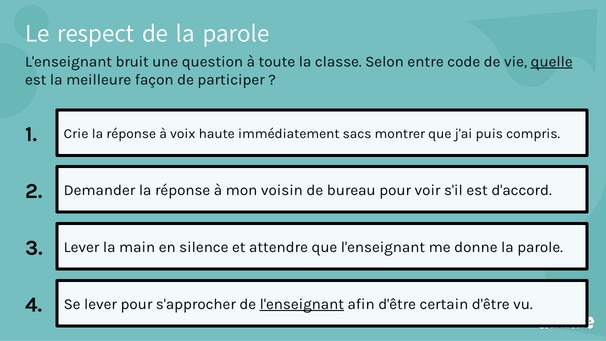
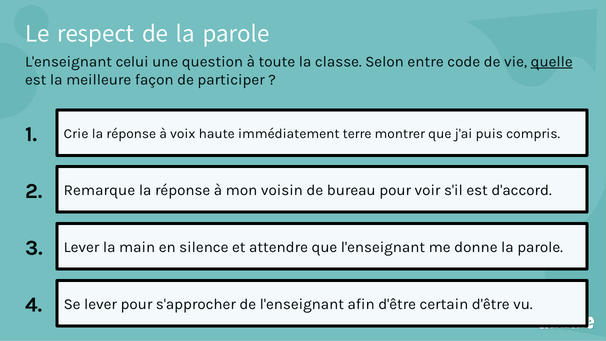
bruit: bruit -> celui
sacs: sacs -> terre
Demander: Demander -> Remarque
l'enseignant at (302, 304) underline: present -> none
